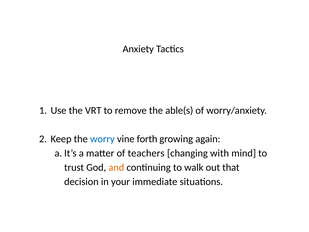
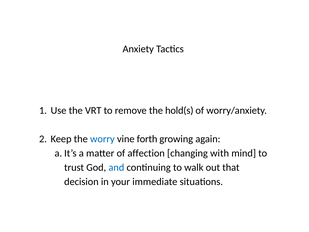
able(s: able(s -> hold(s
teachers: teachers -> affection
and colour: orange -> blue
